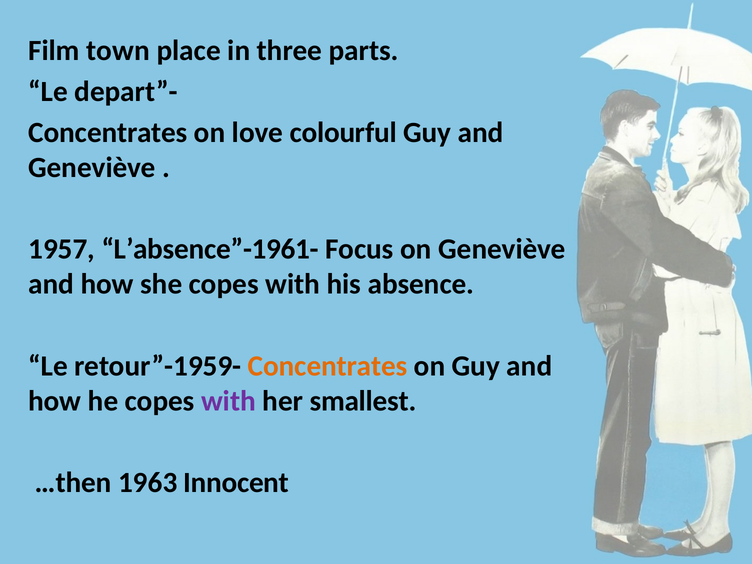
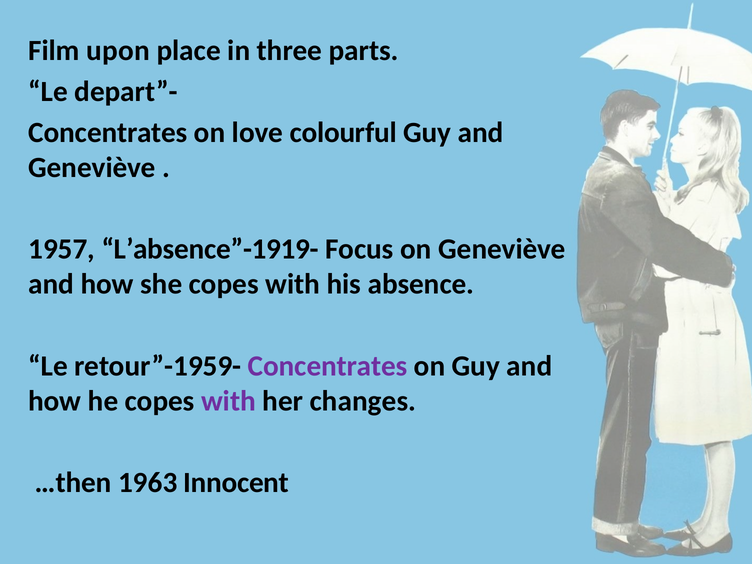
town: town -> upon
L’absence”-1961-: L’absence”-1961- -> L’absence”-1919-
Concentrates at (328, 366) colour: orange -> purple
smallest: smallest -> changes
